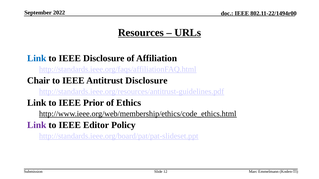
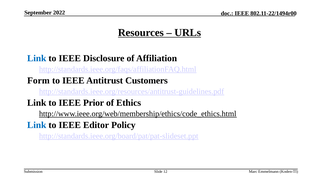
Chair: Chair -> Form
Antitrust Disclosure: Disclosure -> Customers
Link at (37, 125) colour: purple -> blue
